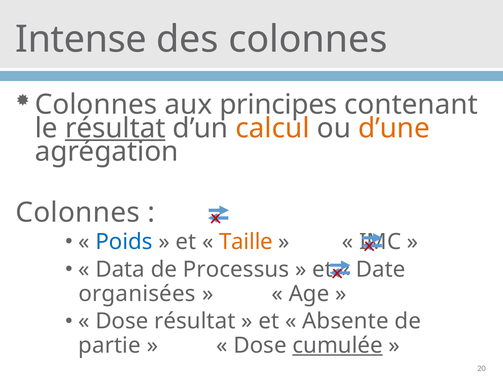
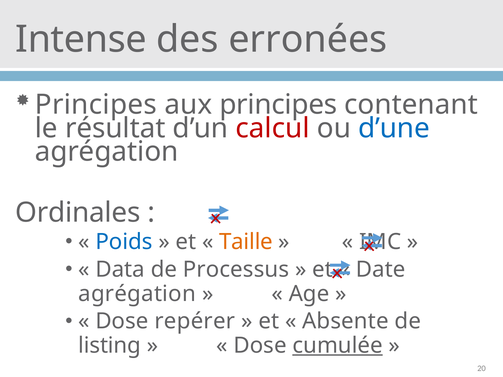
des colonnes: colonnes -> erronées
Colonnes at (96, 105): Colonnes -> Principes
résultat at (115, 128) underline: present -> none
calcul colour: orange -> red
d’une colour: orange -> blue
Colonnes at (78, 213): Colonnes -> Ordinales
organisées at (137, 294): organisées -> agrégation
Dose résultat: résultat -> repérer
partie: partie -> listing
